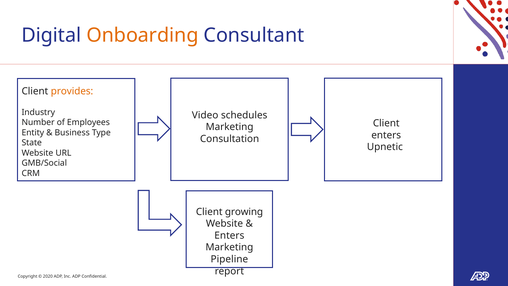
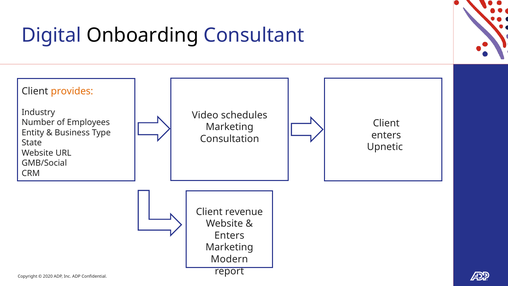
Onboarding colour: orange -> black
growing: growing -> revenue
Pipeline: Pipeline -> Modern
